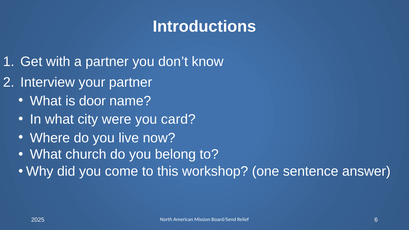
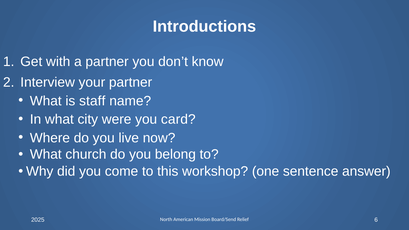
door: door -> staff
